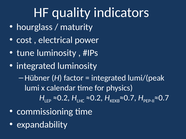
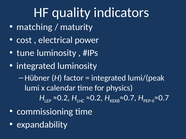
hourglass: hourglass -> matching
